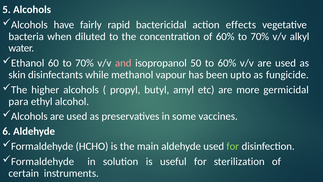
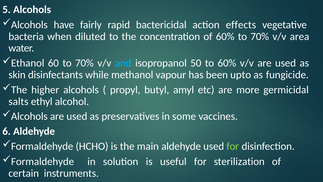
alkyl: alkyl -> area
and colour: pink -> light blue
para: para -> salts
